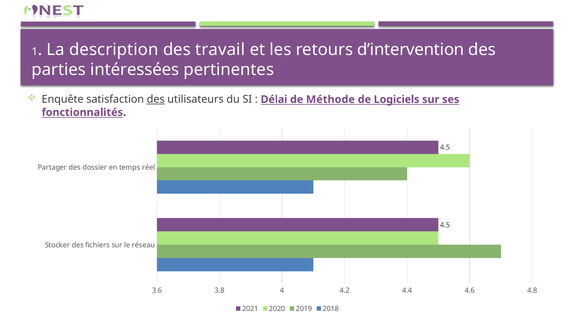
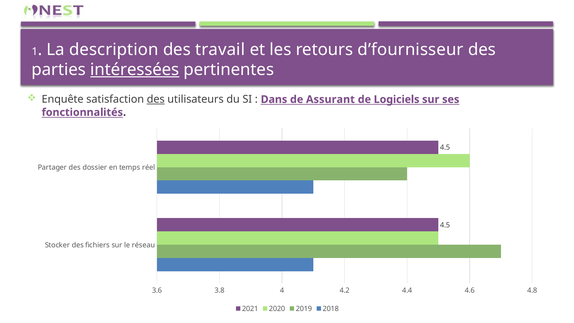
d’intervention: d’intervention -> d’fournisseur
intéressées underline: none -> present
Délai: Délai -> Dans
Méthode: Méthode -> Assurant
